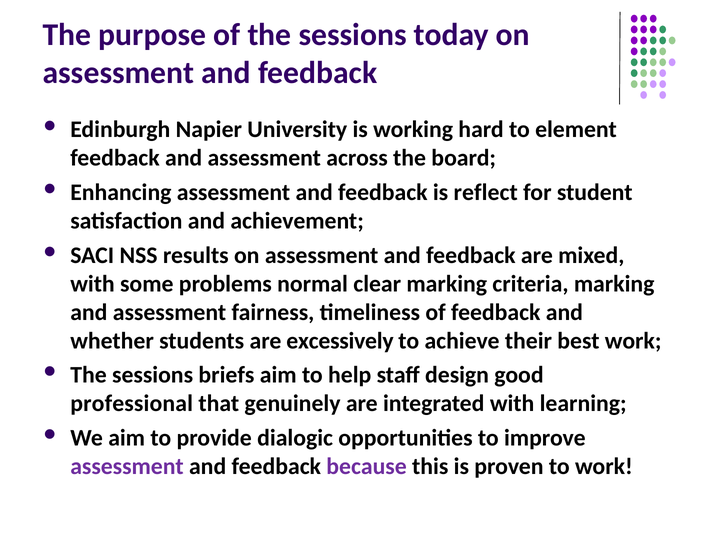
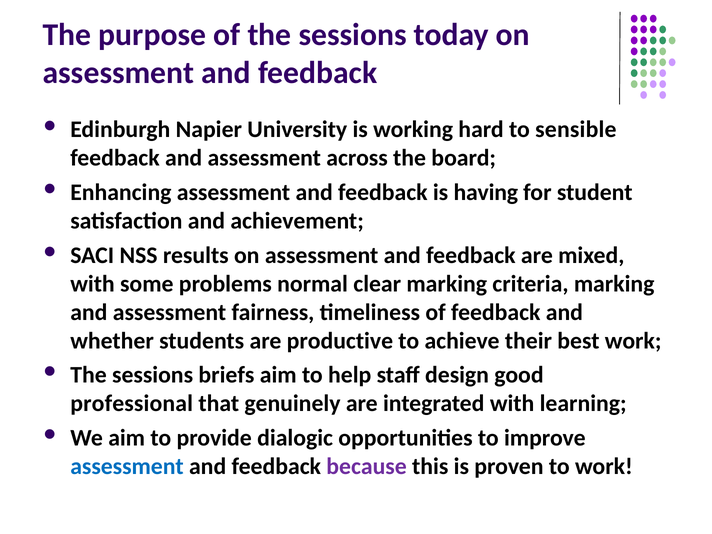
element: element -> sensible
reflect: reflect -> having
excessively: excessively -> productive
assessment at (127, 467) colour: purple -> blue
